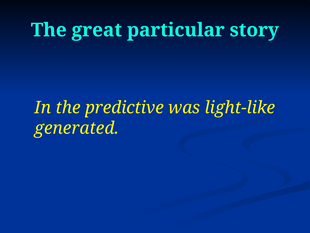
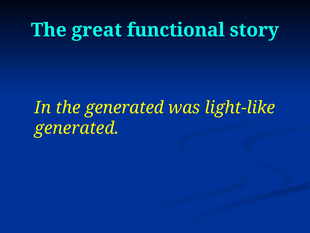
particular: particular -> functional
the predictive: predictive -> generated
